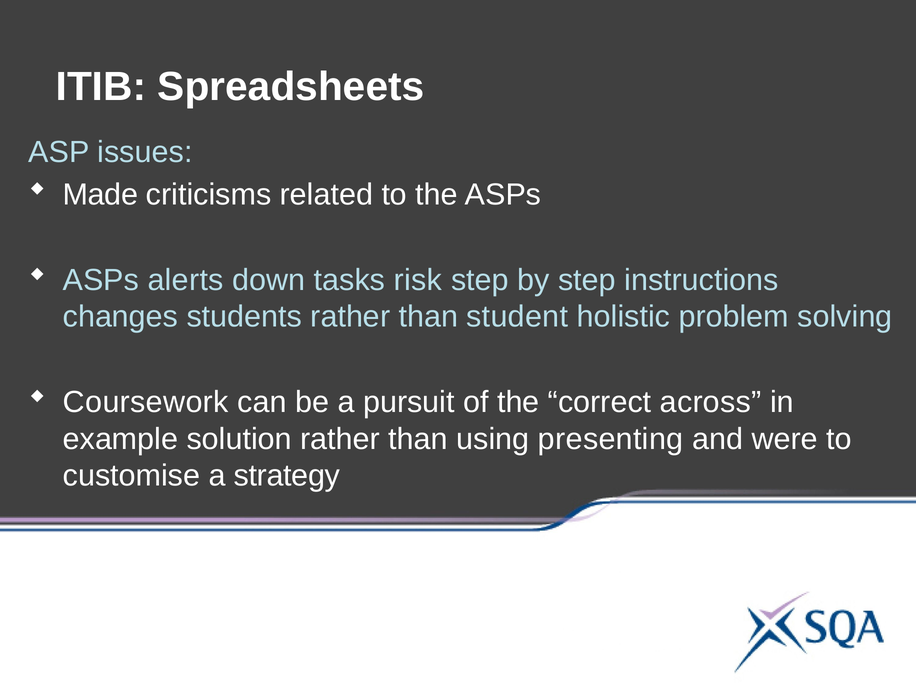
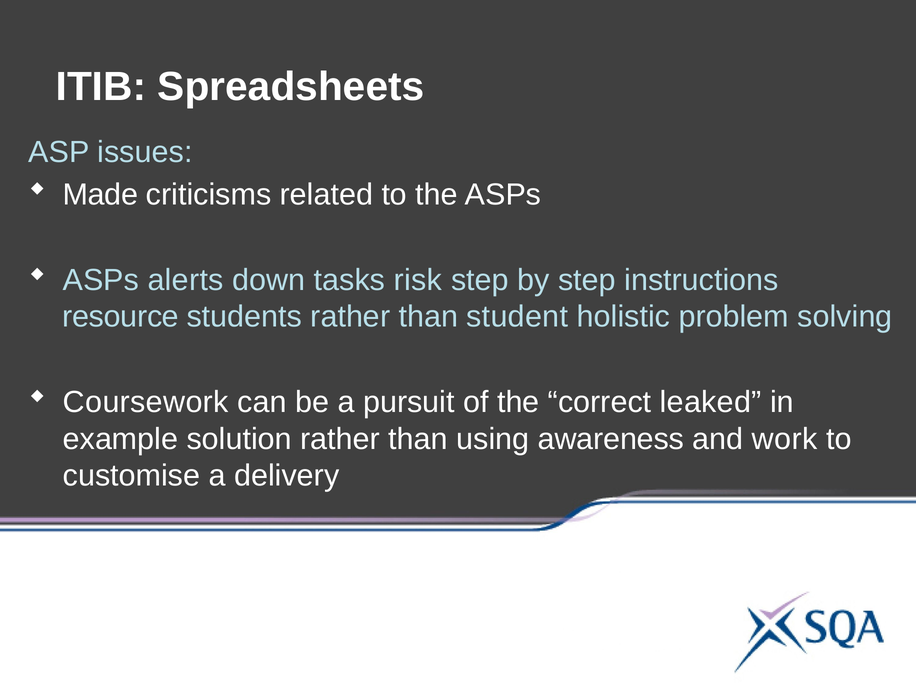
changes: changes -> resource
across: across -> leaked
presenting: presenting -> awareness
were: were -> work
strategy: strategy -> delivery
